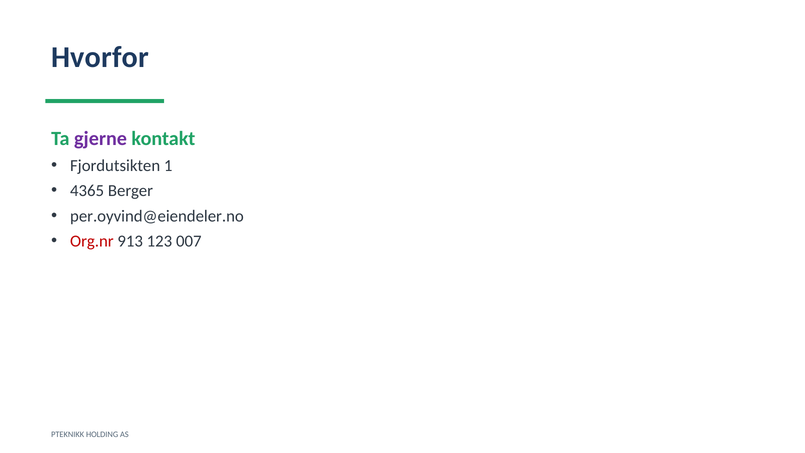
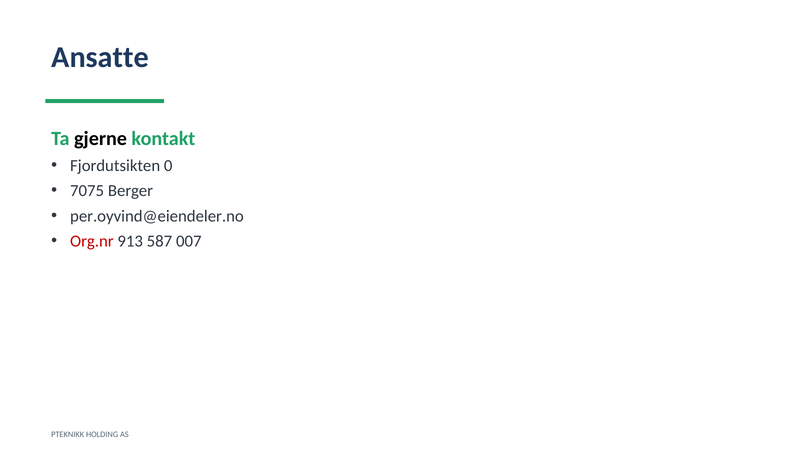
Hvorfor: Hvorfor -> Ansatte
gjerne colour: purple -> black
1: 1 -> 0
4365: 4365 -> 7075
123: 123 -> 587
